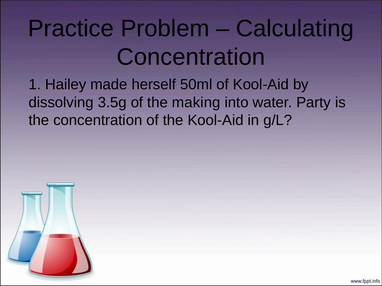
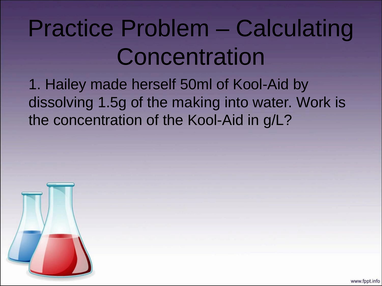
3.5g: 3.5g -> 1.5g
Party: Party -> Work
